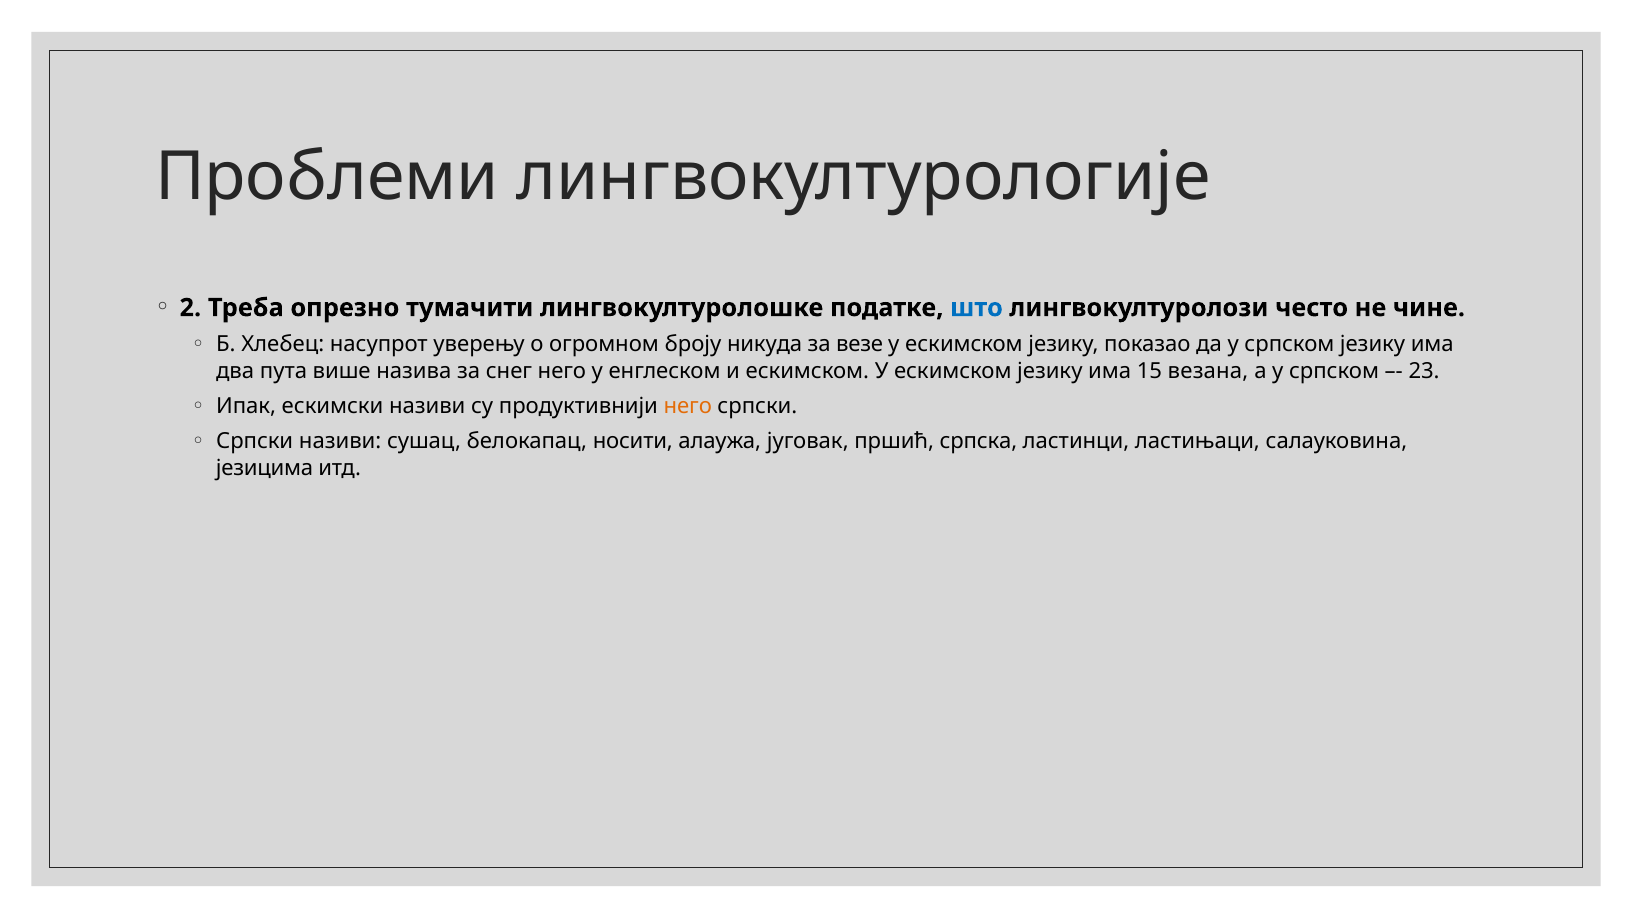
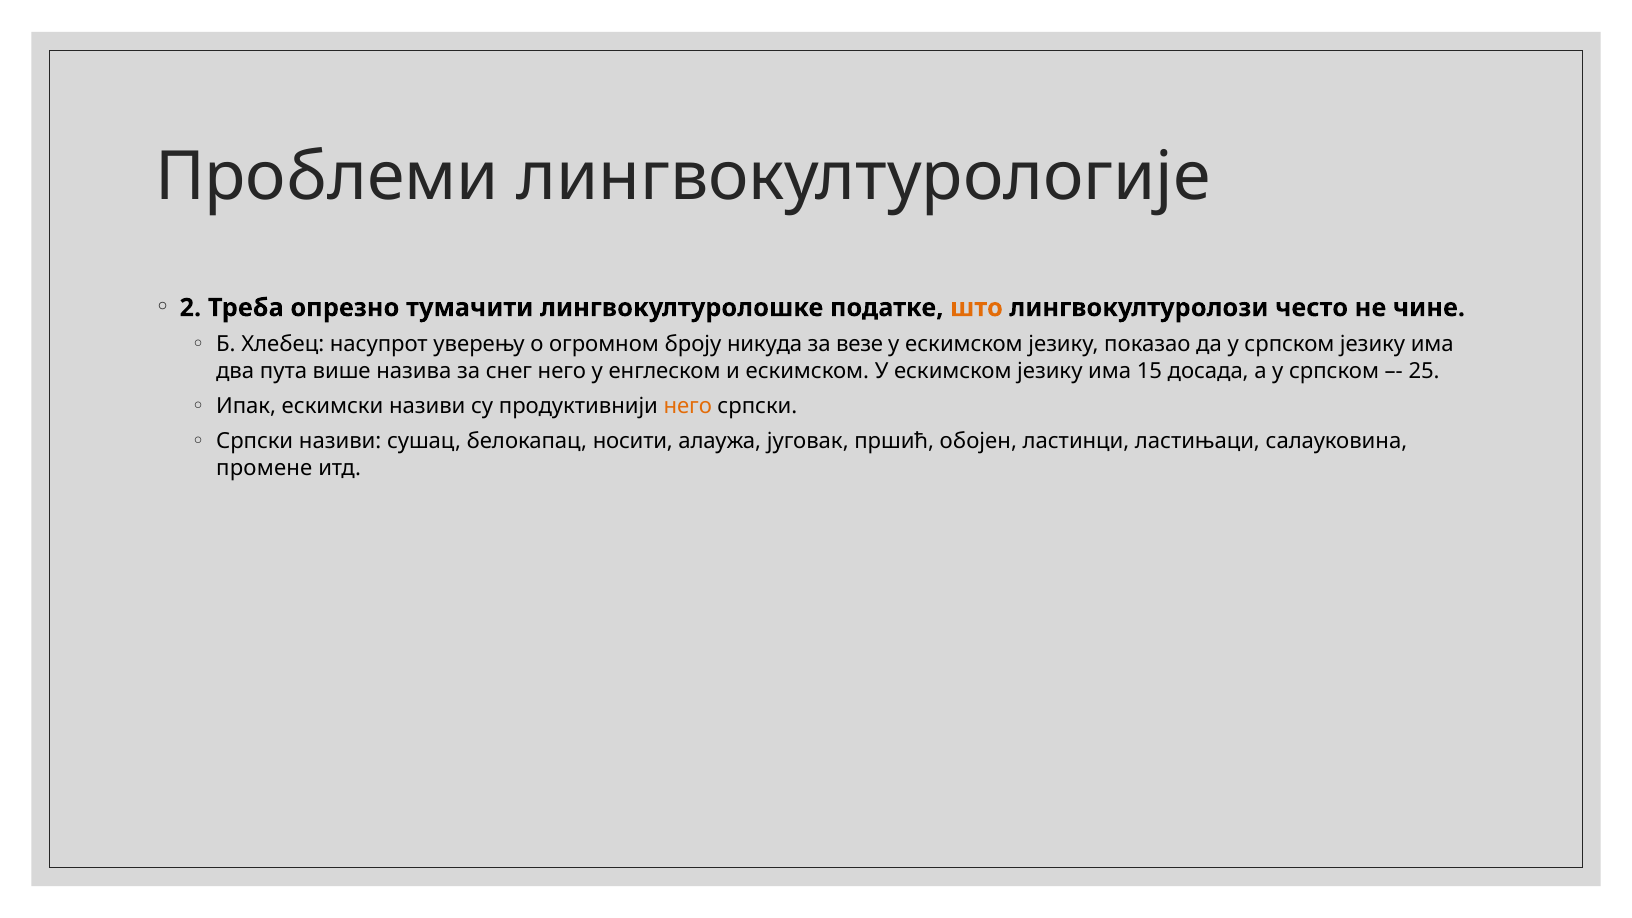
што colour: blue -> orange
везана: везана -> досада
23: 23 -> 25
српска: српска -> обојен
језицима: језицима -> промене
